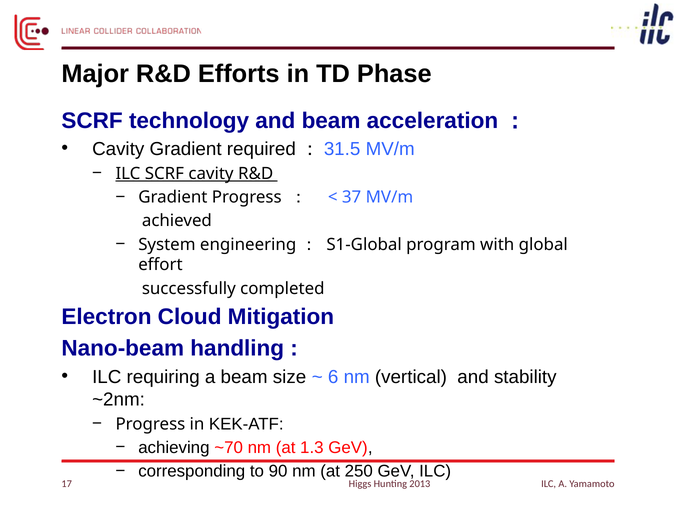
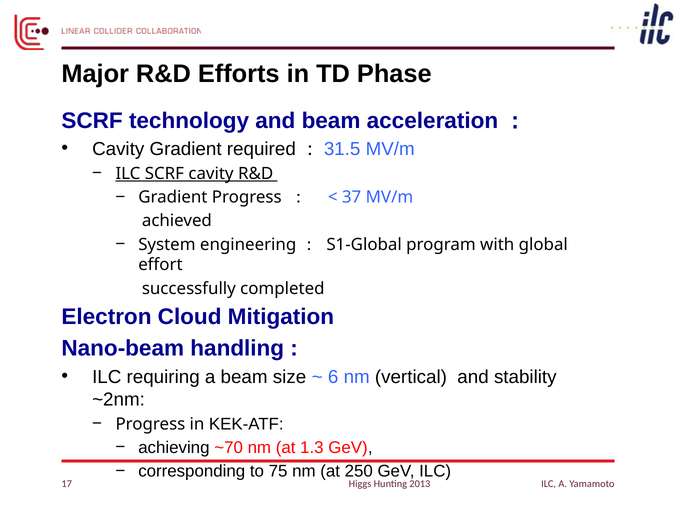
90: 90 -> 75
